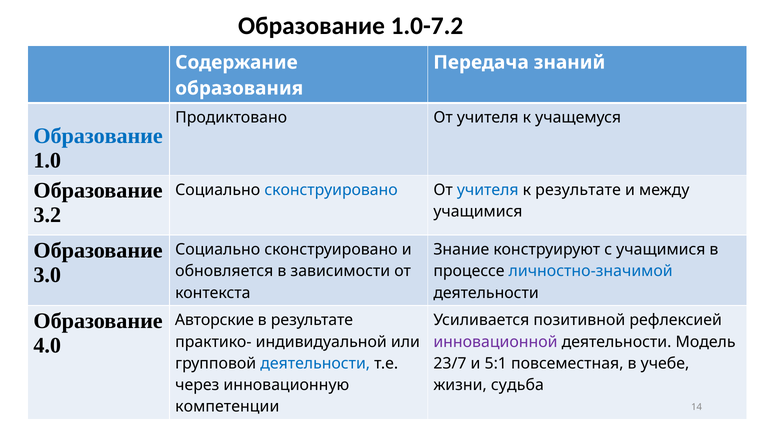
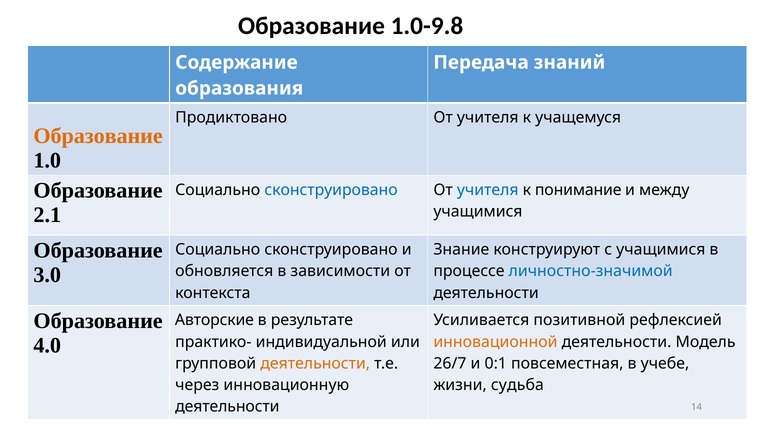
1.0-7.2: 1.0-7.2 -> 1.0-9.8
Образование at (98, 136) colour: blue -> orange
к результате: результате -> понимание
3.2: 3.2 -> 2.1
инновационной colour: purple -> orange
деятельности at (315, 364) colour: blue -> orange
23/7: 23/7 -> 26/7
5:1: 5:1 -> 0:1
компетенции at (227, 407): компетенции -> деятельности
